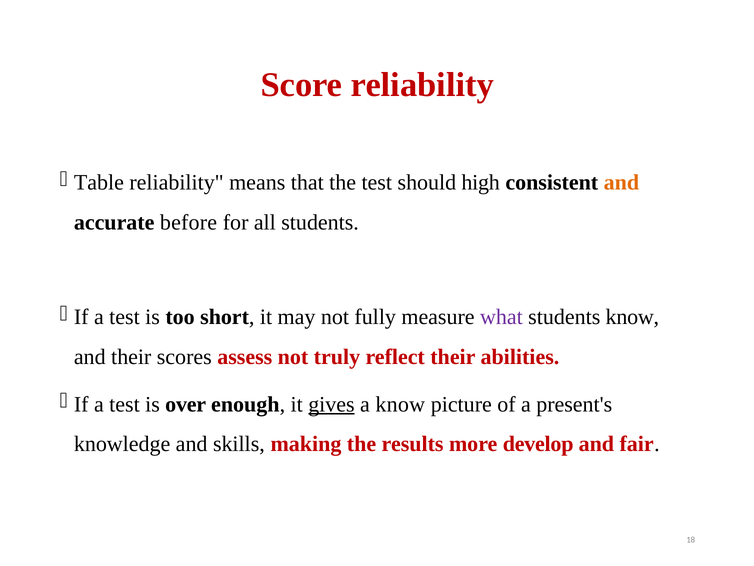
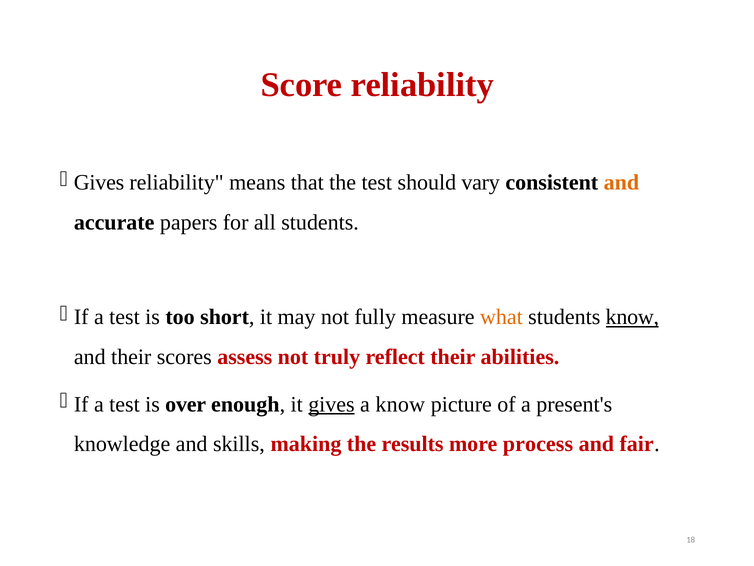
Table at (99, 182): Table -> Gives
high: high -> vary
before: before -> papers
what colour: purple -> orange
know at (632, 317) underline: none -> present
develop: develop -> process
